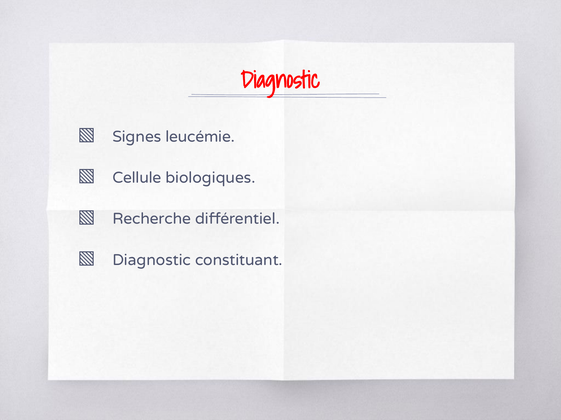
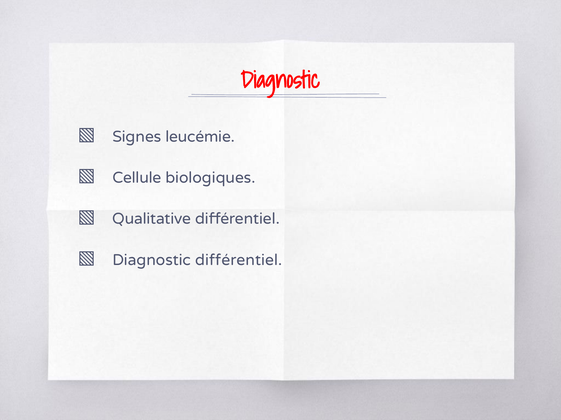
Recherche: Recherche -> Qualitative
Diagnostic constituant: constituant -> différentiel
